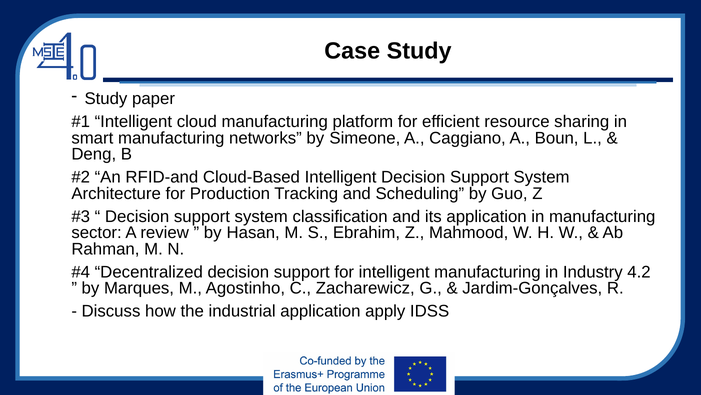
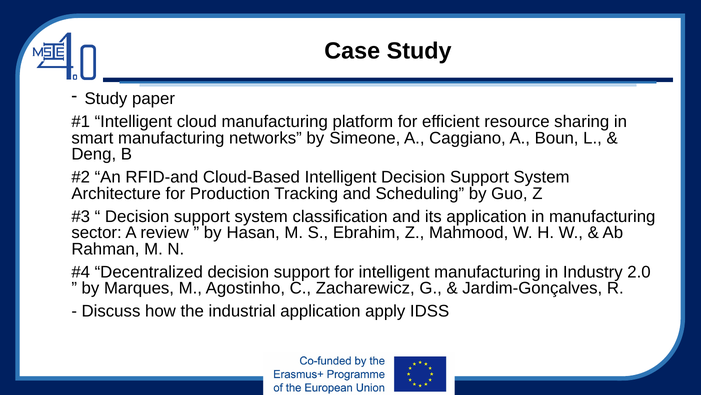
4.2: 4.2 -> 2.0
